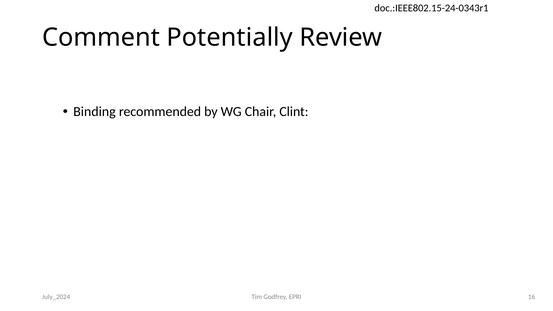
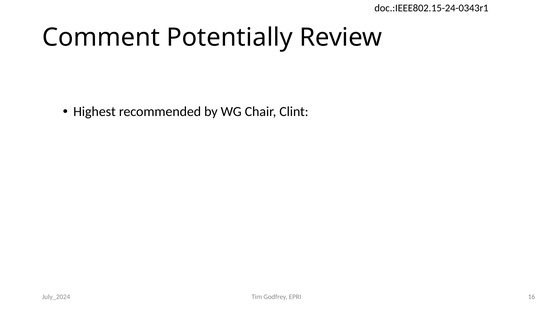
Binding: Binding -> Highest
